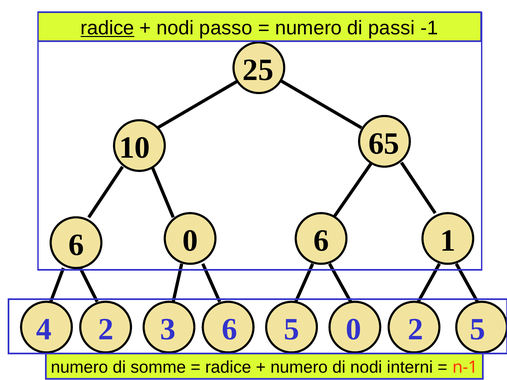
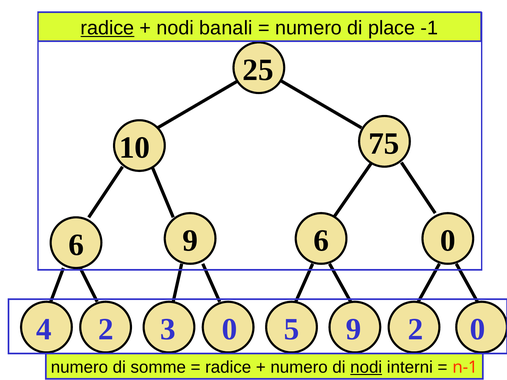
passo: passo -> banali
passi: passi -> place
65: 65 -> 75
6 0: 0 -> 9
6 1: 1 -> 0
3 6: 6 -> 0
5 0: 0 -> 9
2 5: 5 -> 0
nodi at (366, 368) underline: none -> present
